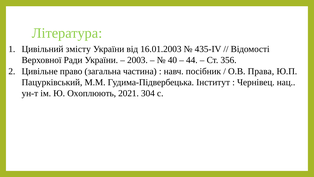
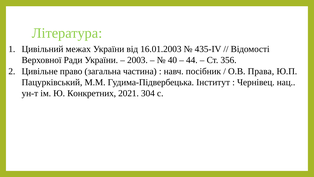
змісту: змісту -> межах
Охоплюють: Охоплюють -> Конкретних
